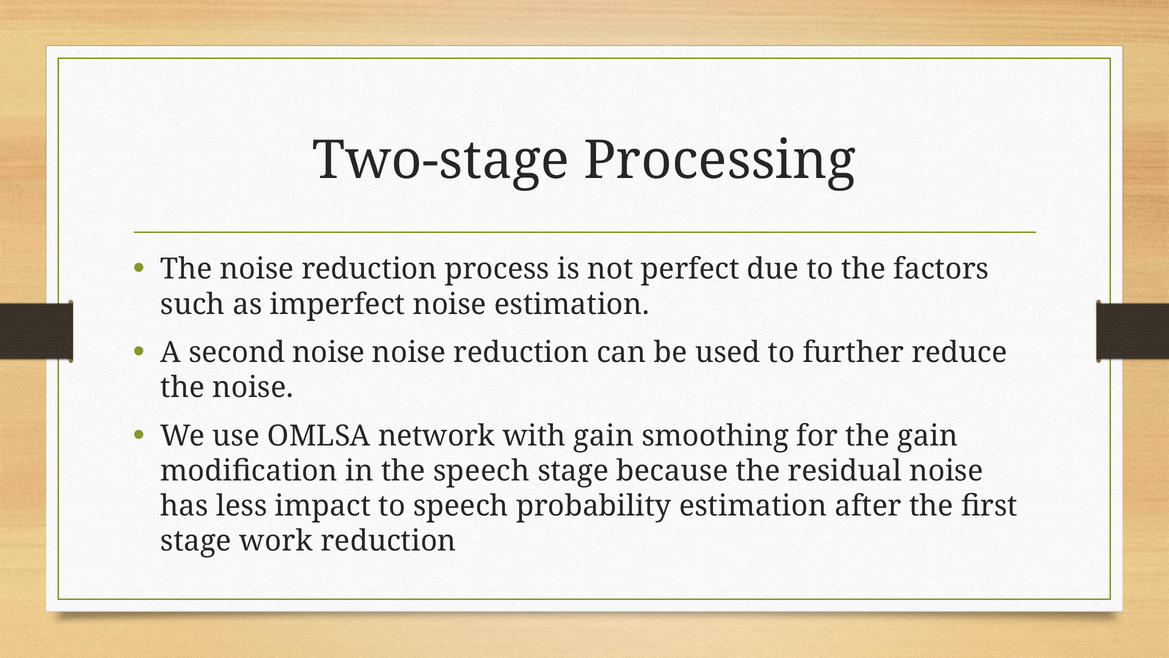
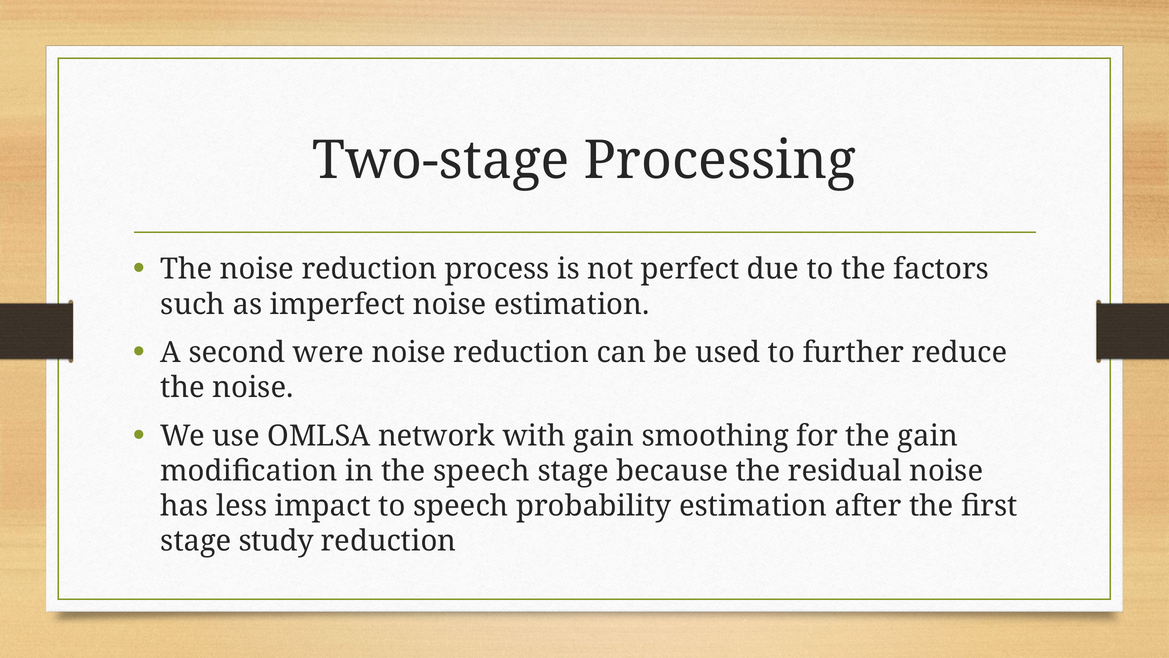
second noise: noise -> were
work: work -> study
